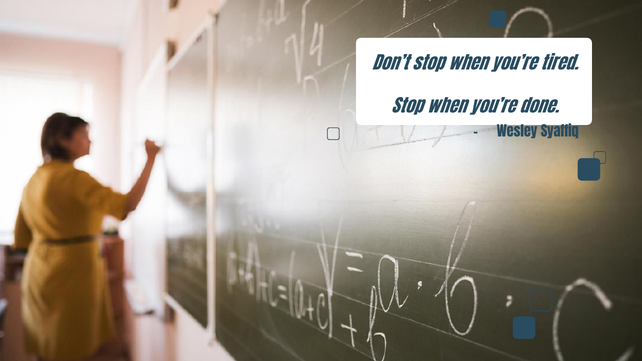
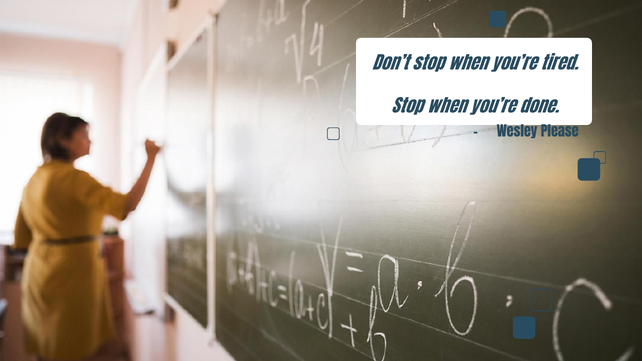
Syaffiq: Syaffiq -> Please
